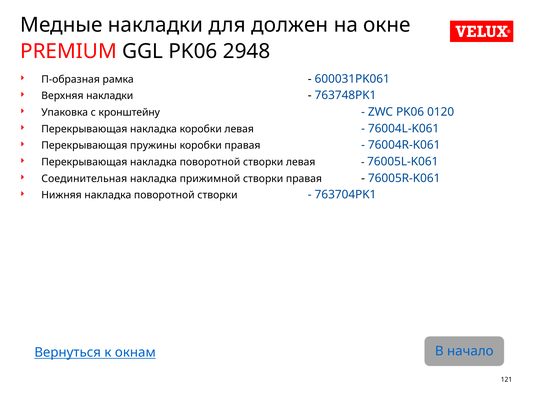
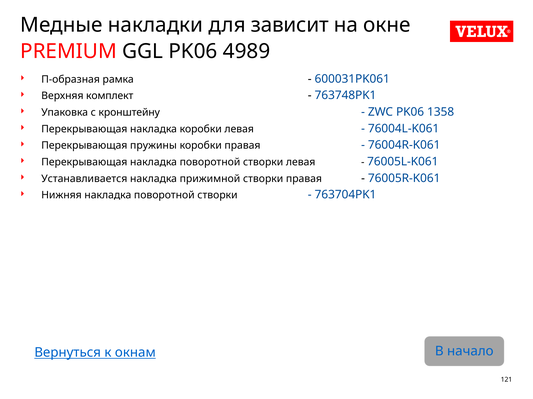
должен: должен -> зависит
2948: 2948 -> 4989
Верхняя накладки: накладки -> комплект
0120: 0120 -> 1358
Соединительная: Соединительная -> Устанавливается
